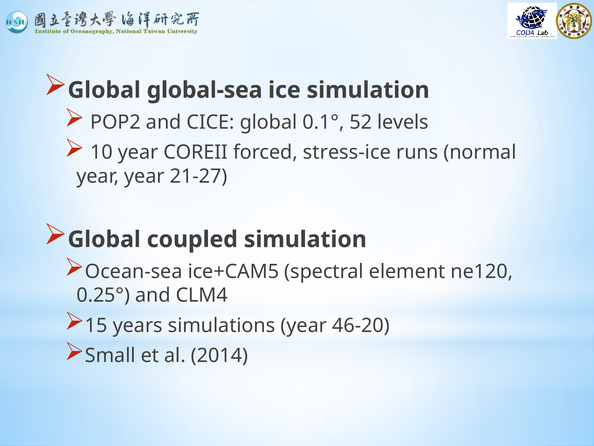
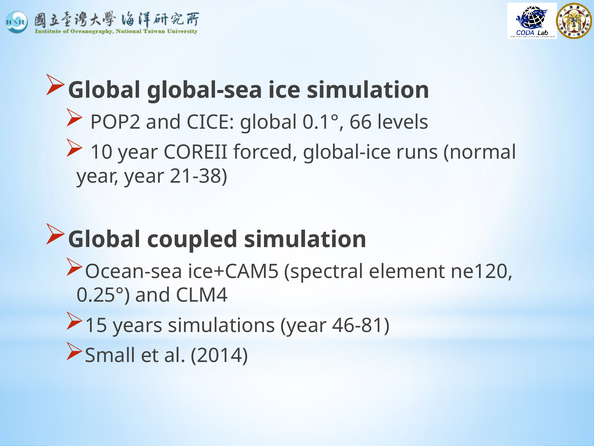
52: 52 -> 66
stress-ice: stress-ice -> global-ice
21-27: 21-27 -> 21-38
46-20: 46-20 -> 46-81
